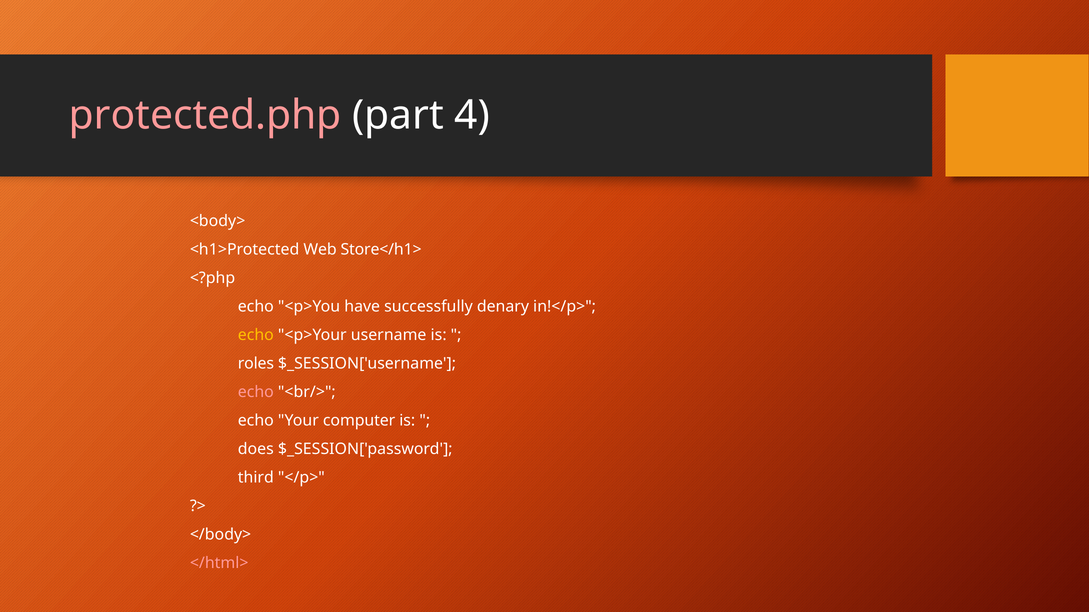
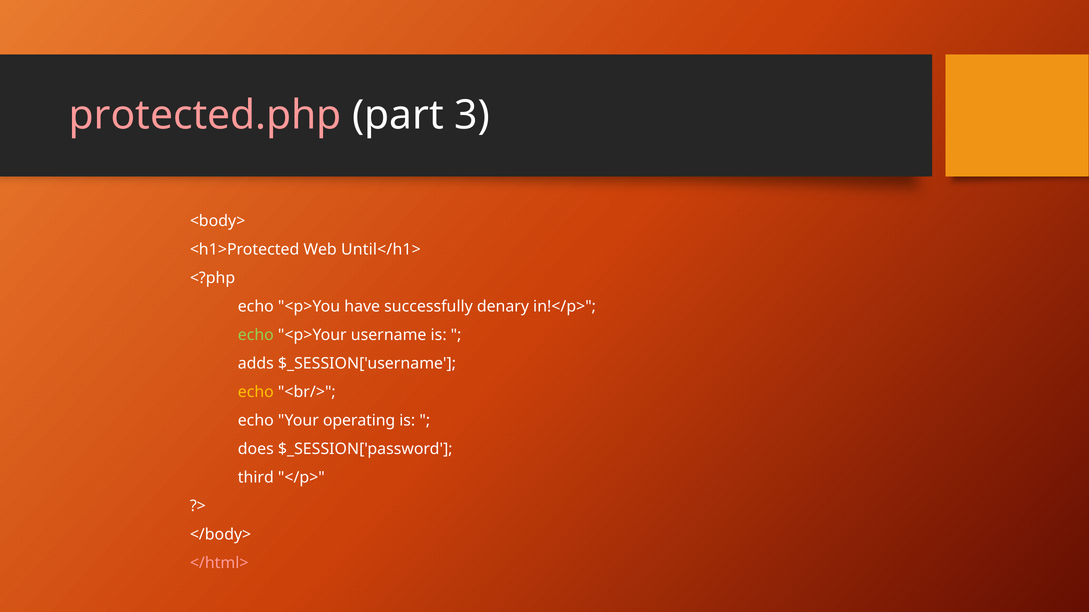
4: 4 -> 3
Store</h1>: Store</h1> -> Until</h1>
echo at (256, 335) colour: yellow -> light green
roles: roles -> adds
echo at (256, 392) colour: pink -> yellow
computer: computer -> operating
